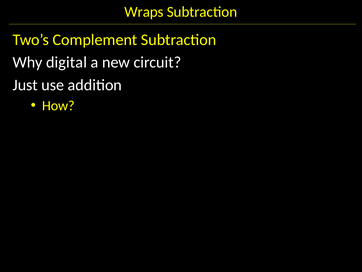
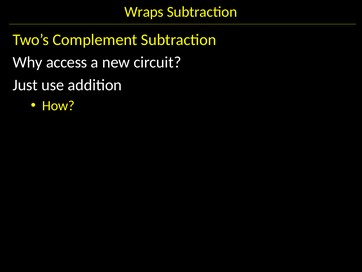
digital: digital -> access
